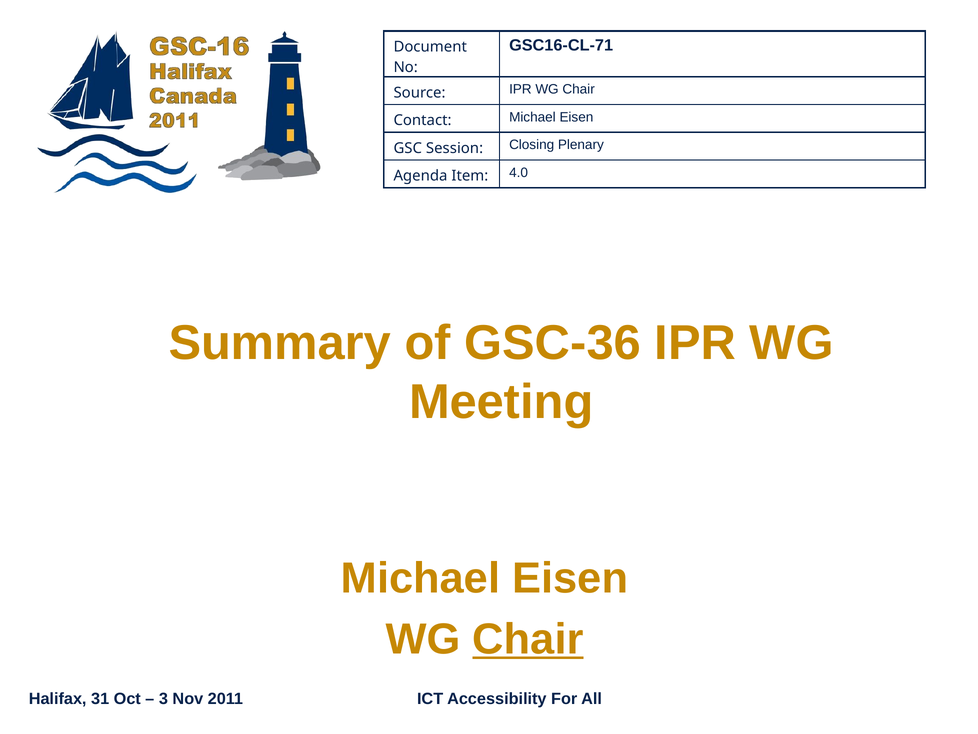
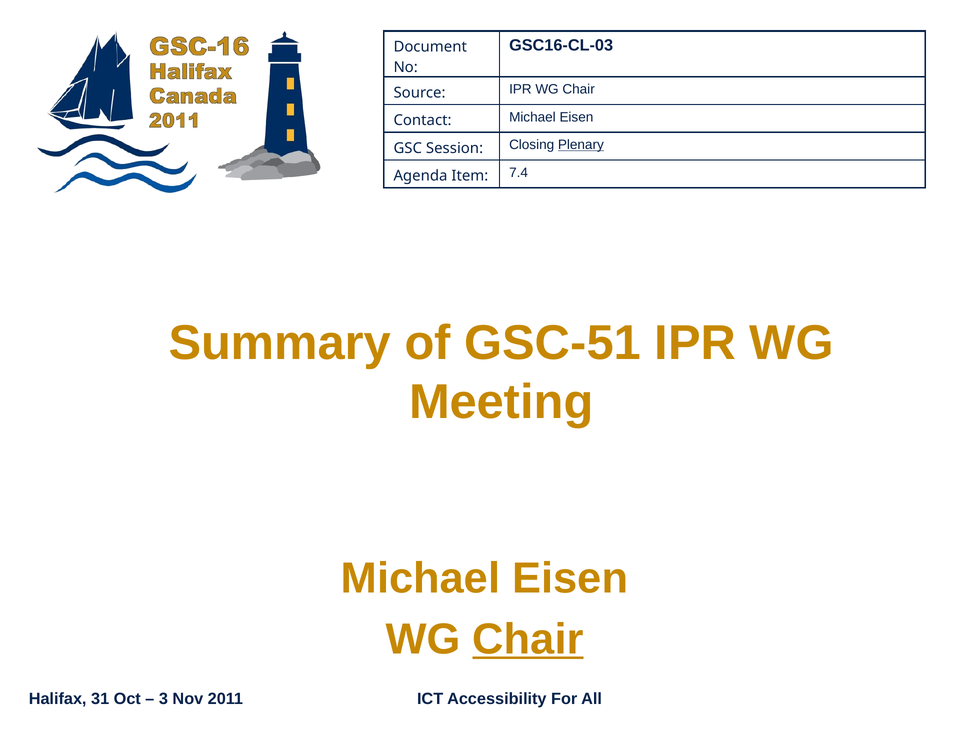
GSC16-CL-71: GSC16-CL-71 -> GSC16-CL-03
Plenary underline: none -> present
4.0: 4.0 -> 7.4
GSC-36: GSC-36 -> GSC-51
